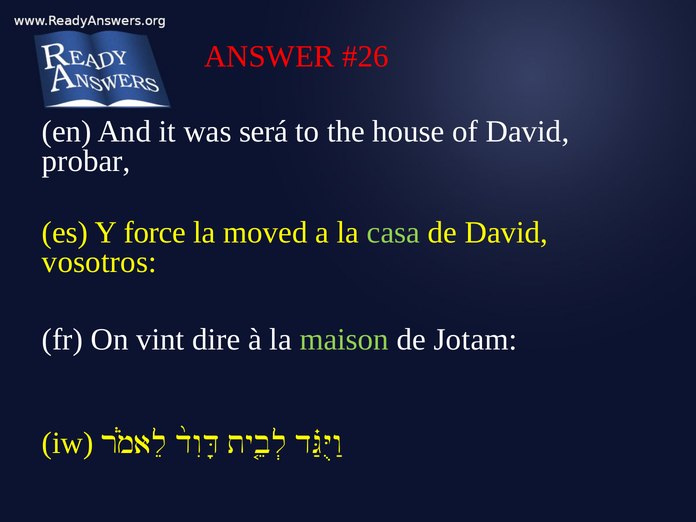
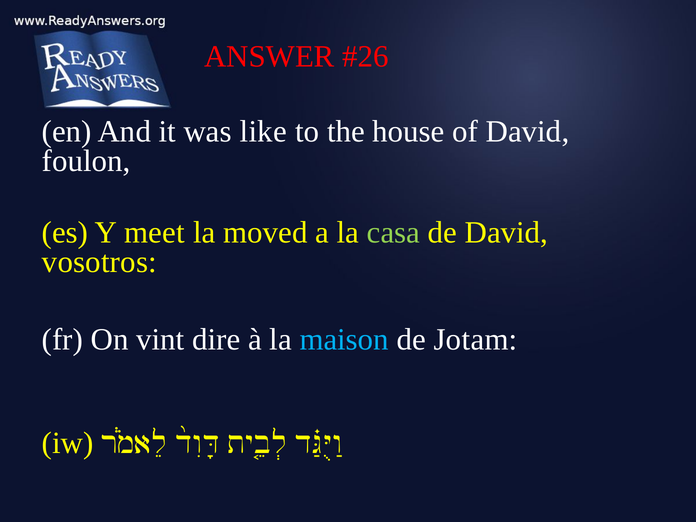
será: será -> like
probar: probar -> foulon
force: force -> meet
maison colour: light green -> light blue
